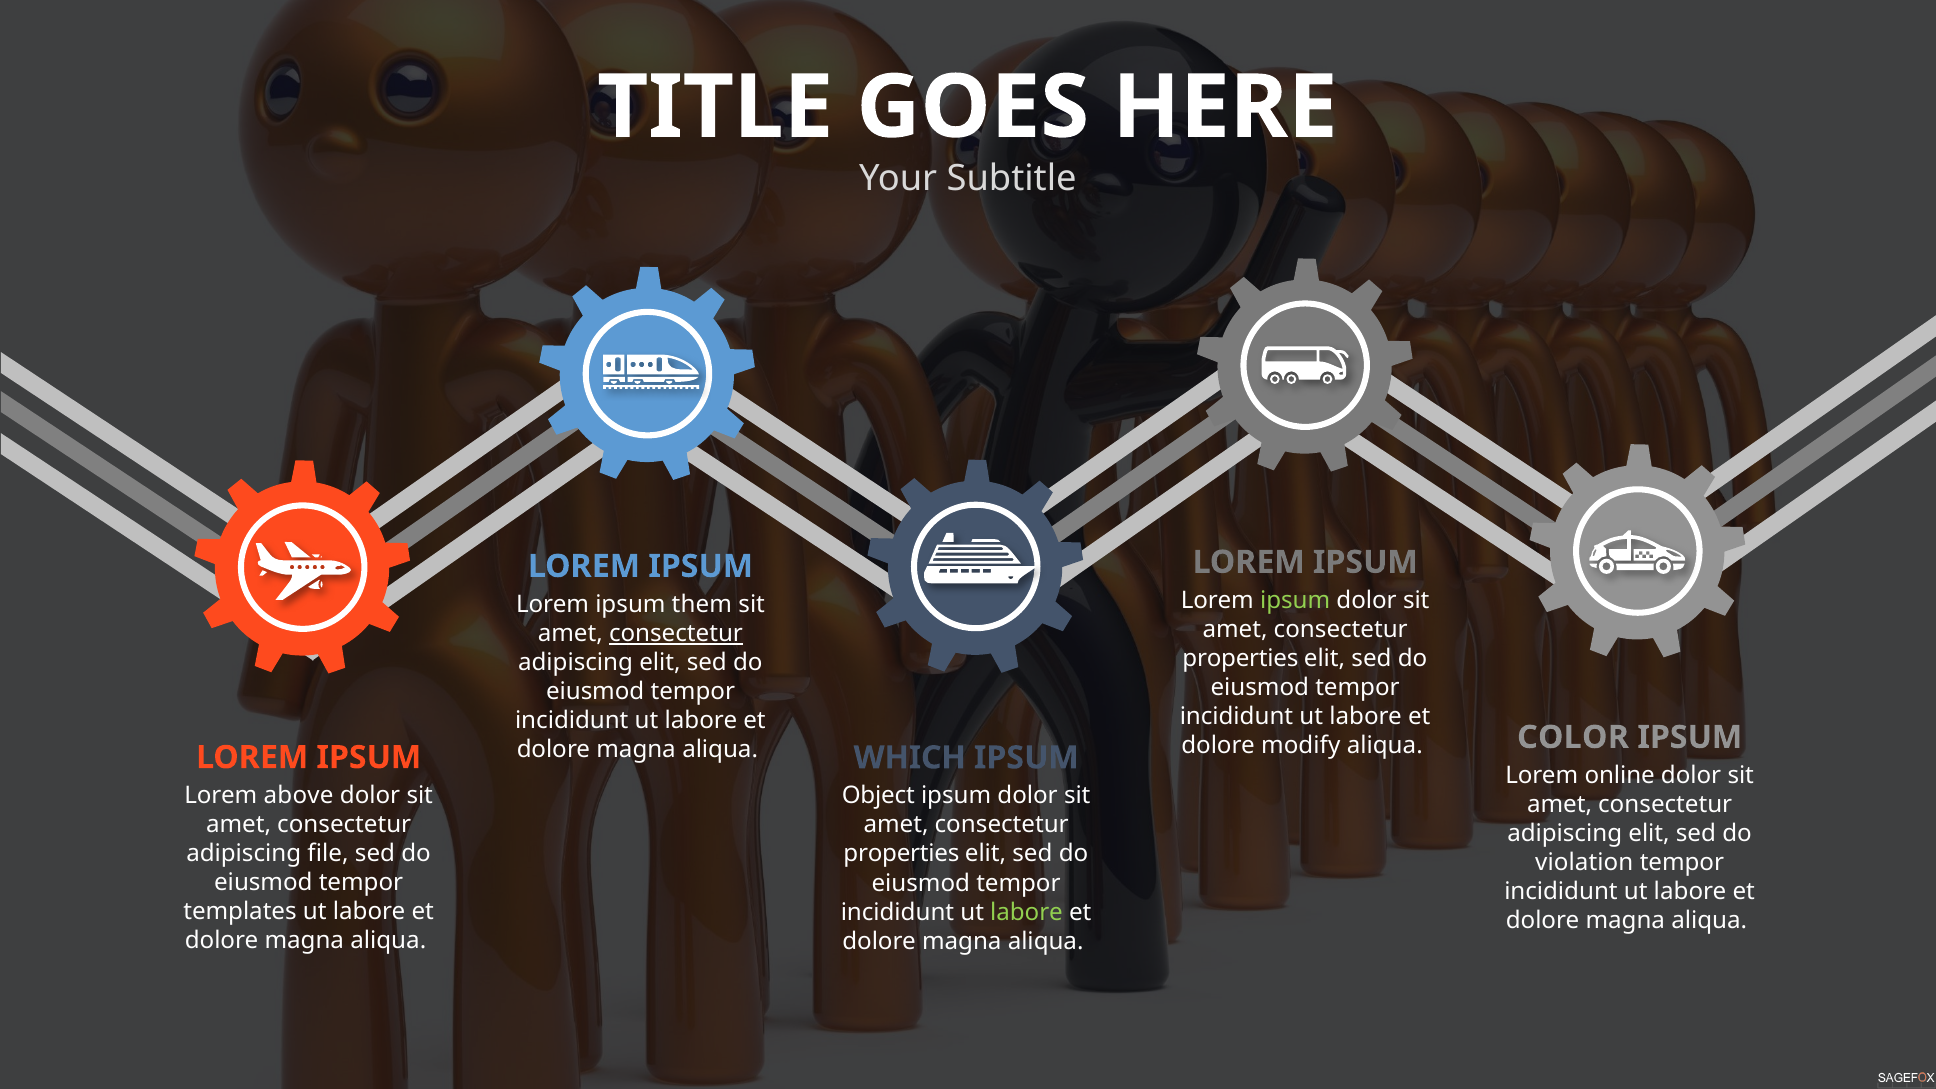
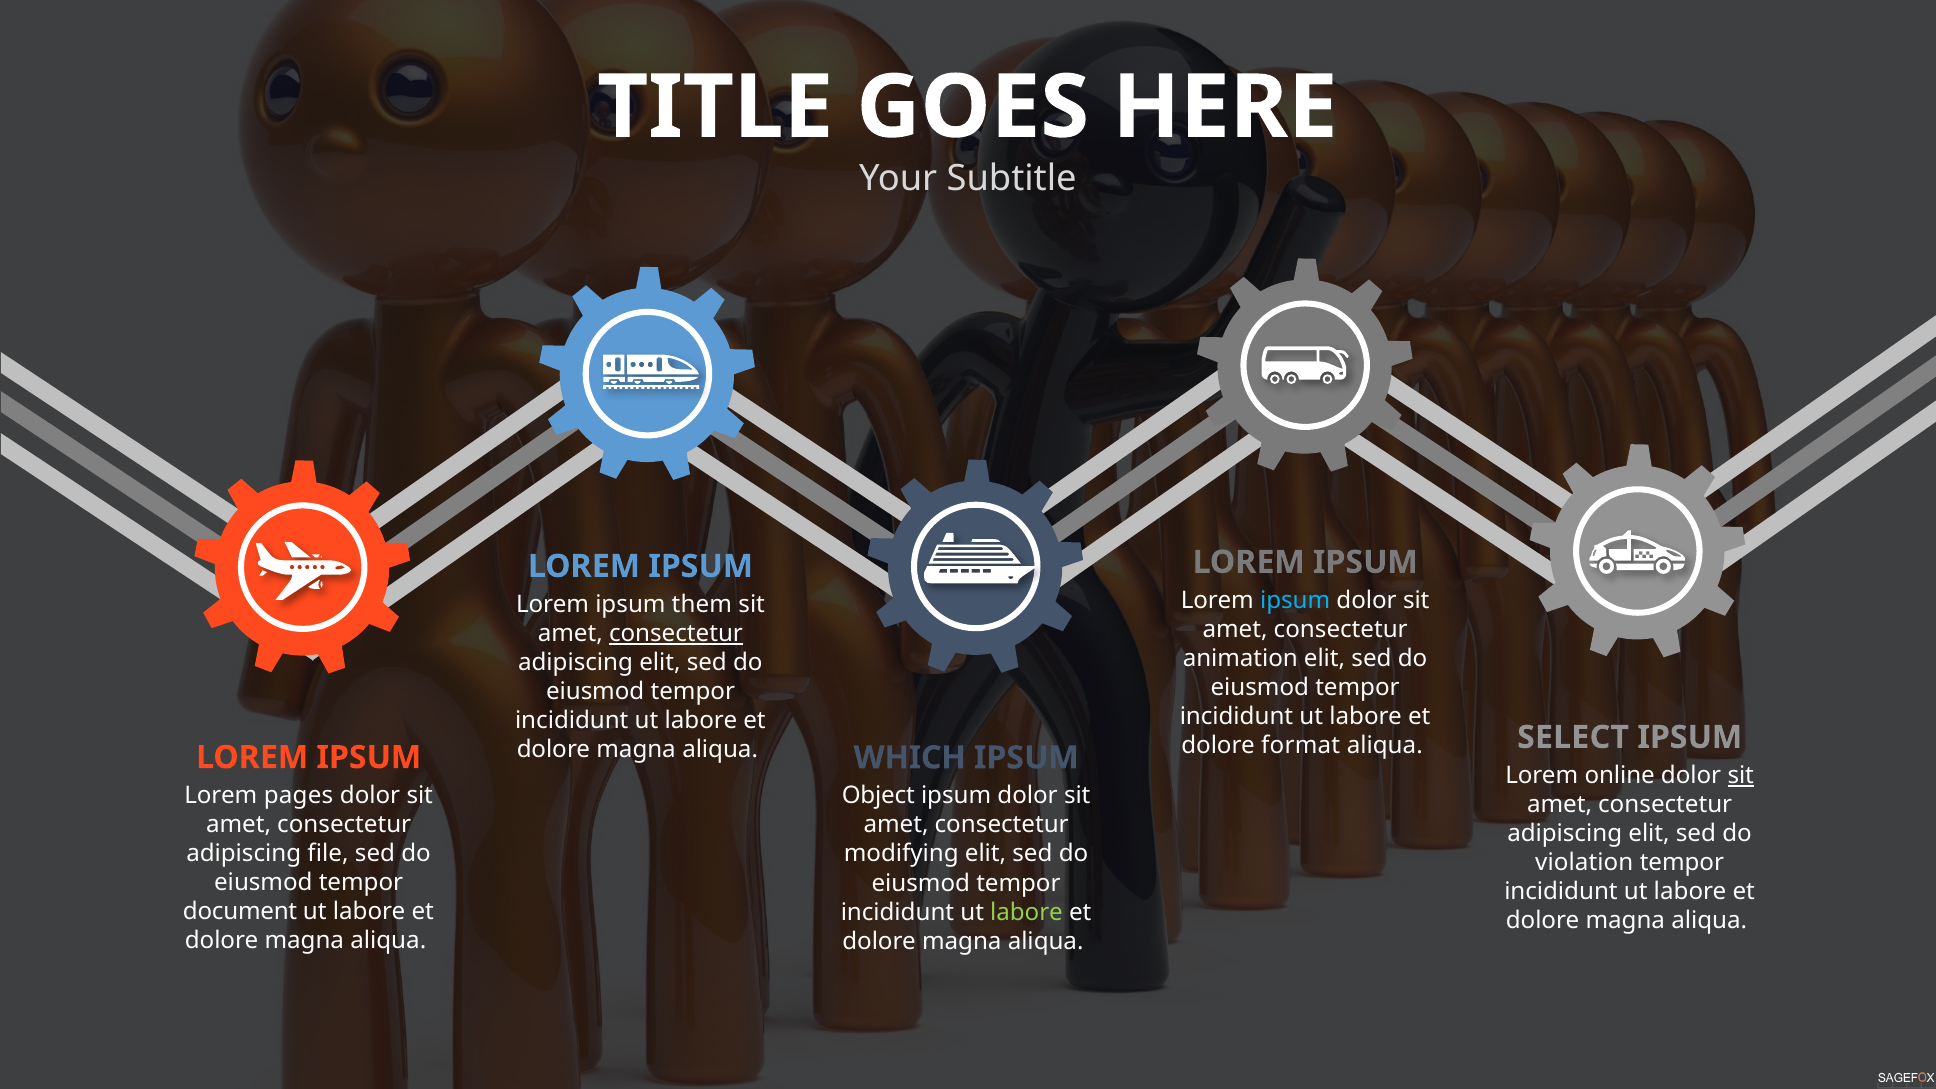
ipsum at (1295, 600) colour: light green -> light blue
properties at (1240, 658): properties -> animation
modify: modify -> format
COLOR: COLOR -> SELECT
sit at (1741, 775) underline: none -> present
above: above -> pages
properties at (901, 854): properties -> modifying
templates: templates -> document
